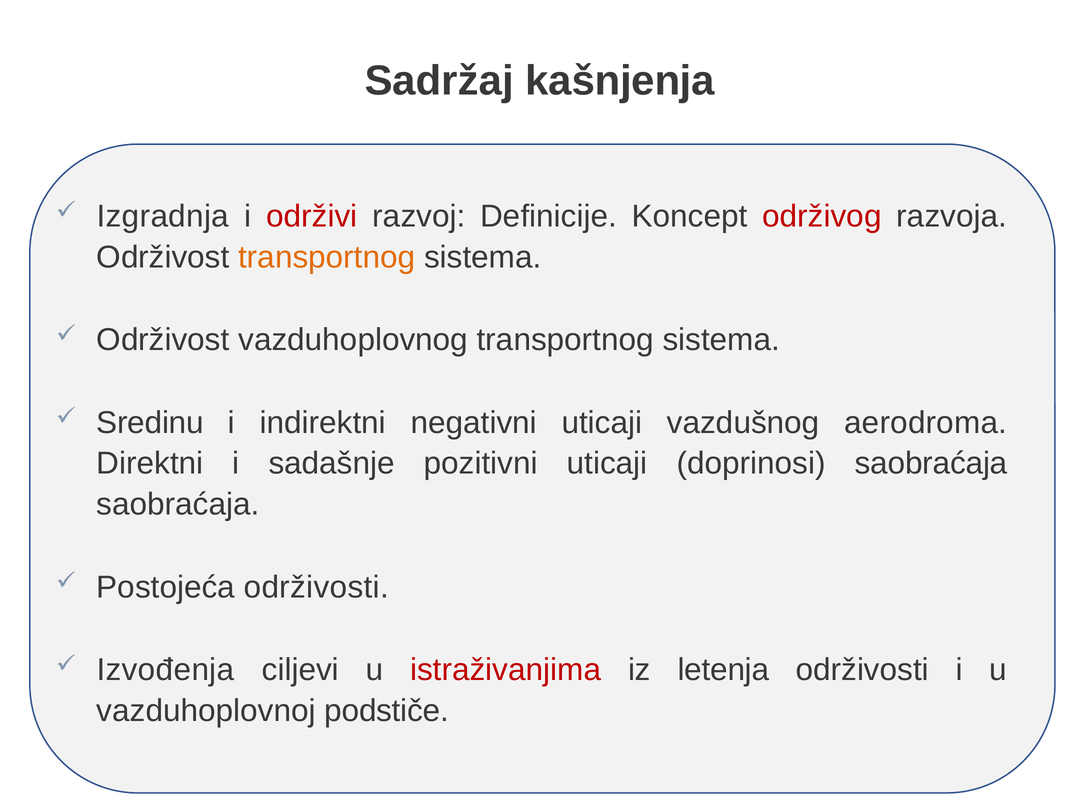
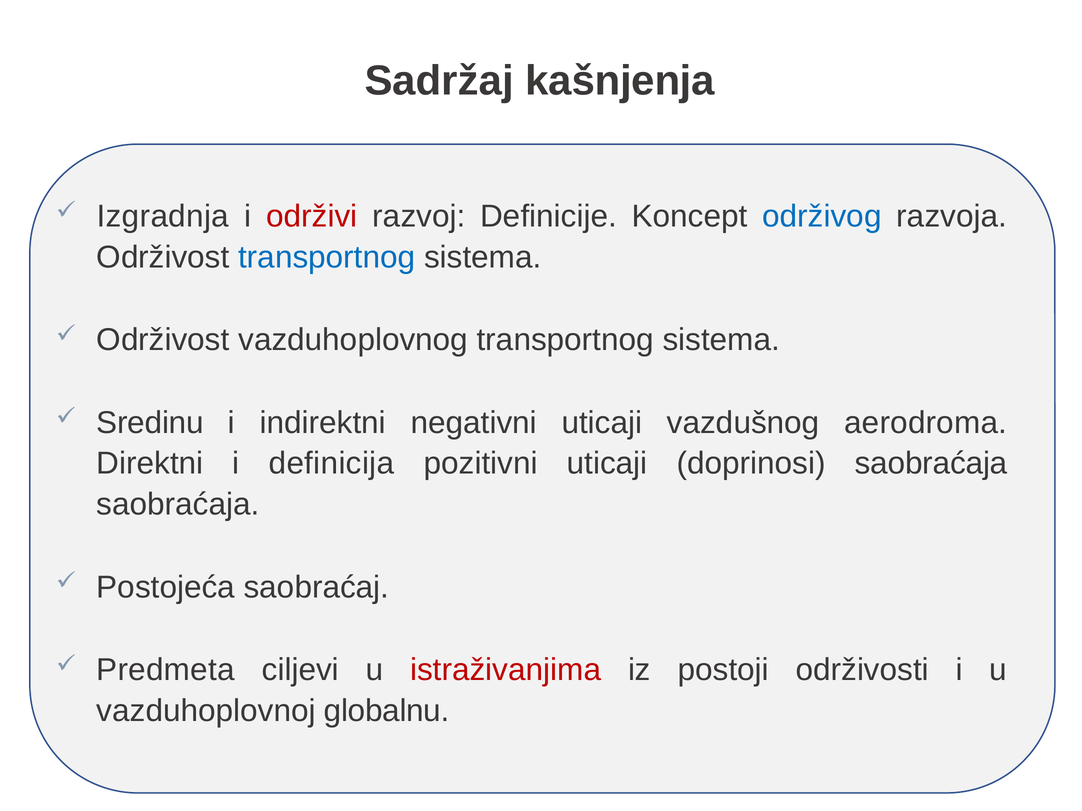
održivog colour: red -> blue
transportnog at (327, 257) colour: orange -> blue
sadašnje: sadašnje -> definicija
Postojeća održivosti: održivosti -> saobraćaj
Izvođenja: Izvođenja -> Predmeta
letenja: letenja -> postoji
podstiče: podstiče -> globalnu
